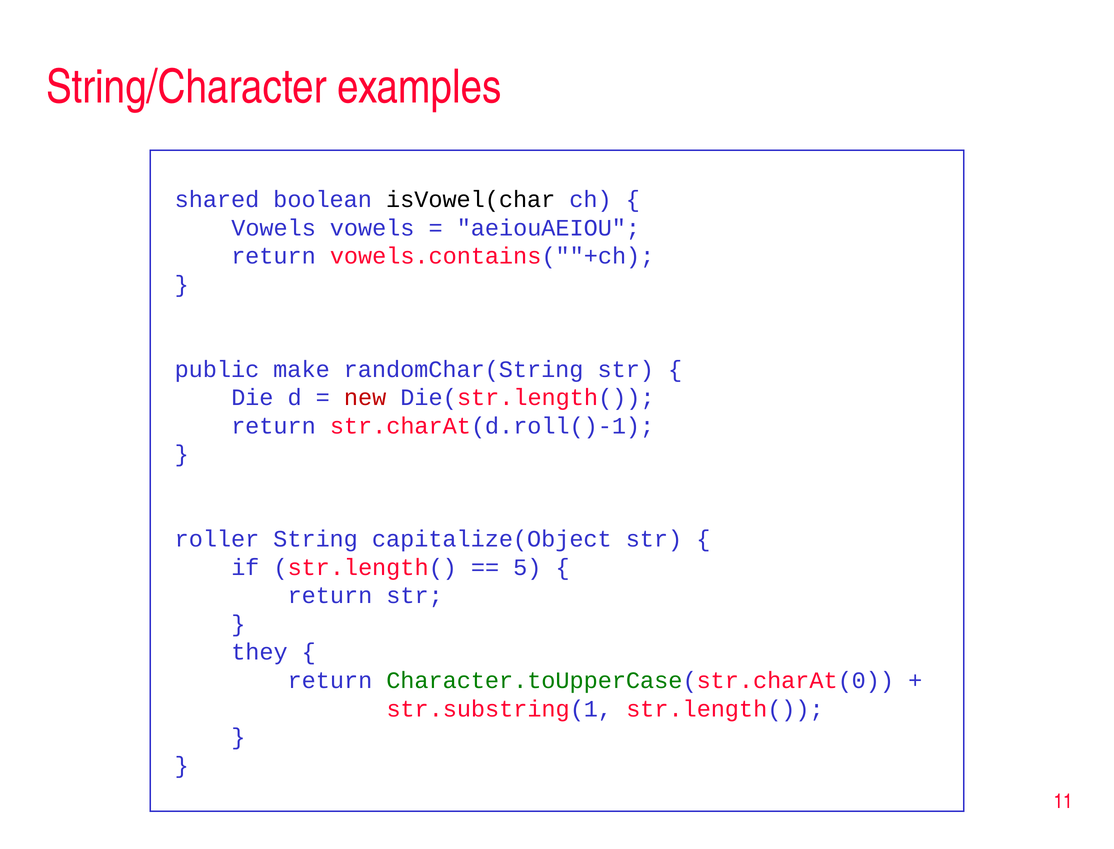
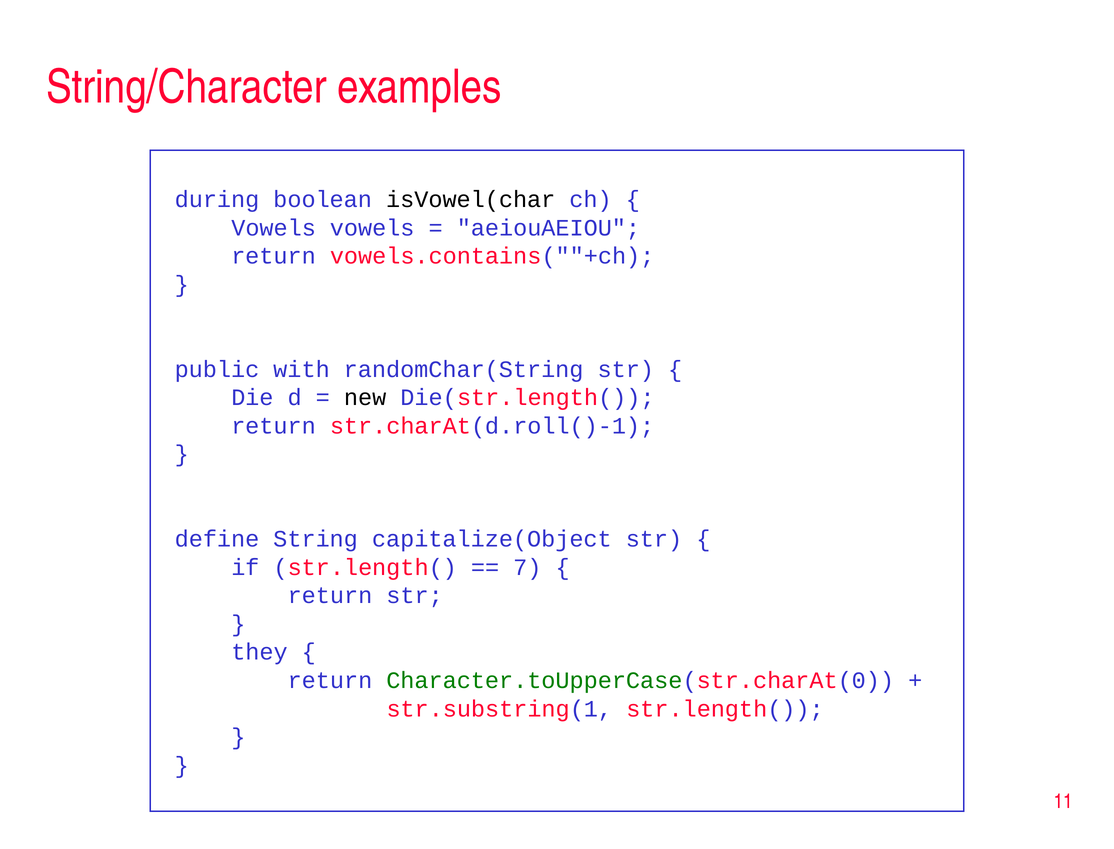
shared: shared -> during
make: make -> with
new colour: red -> black
roller: roller -> define
5: 5 -> 7
